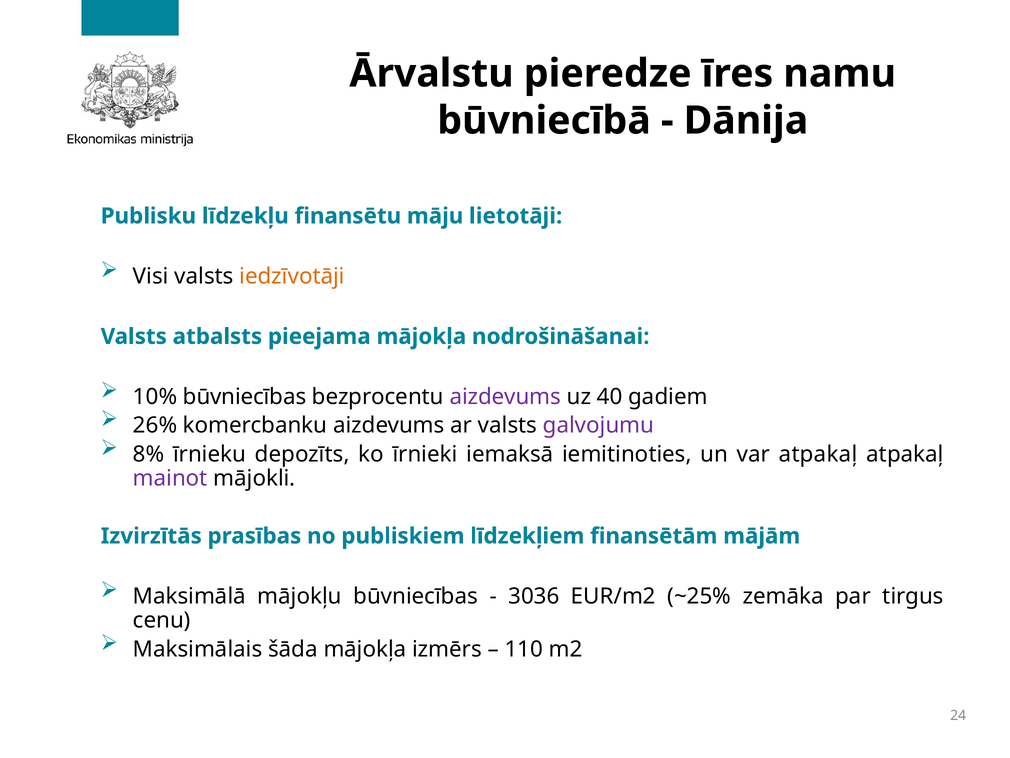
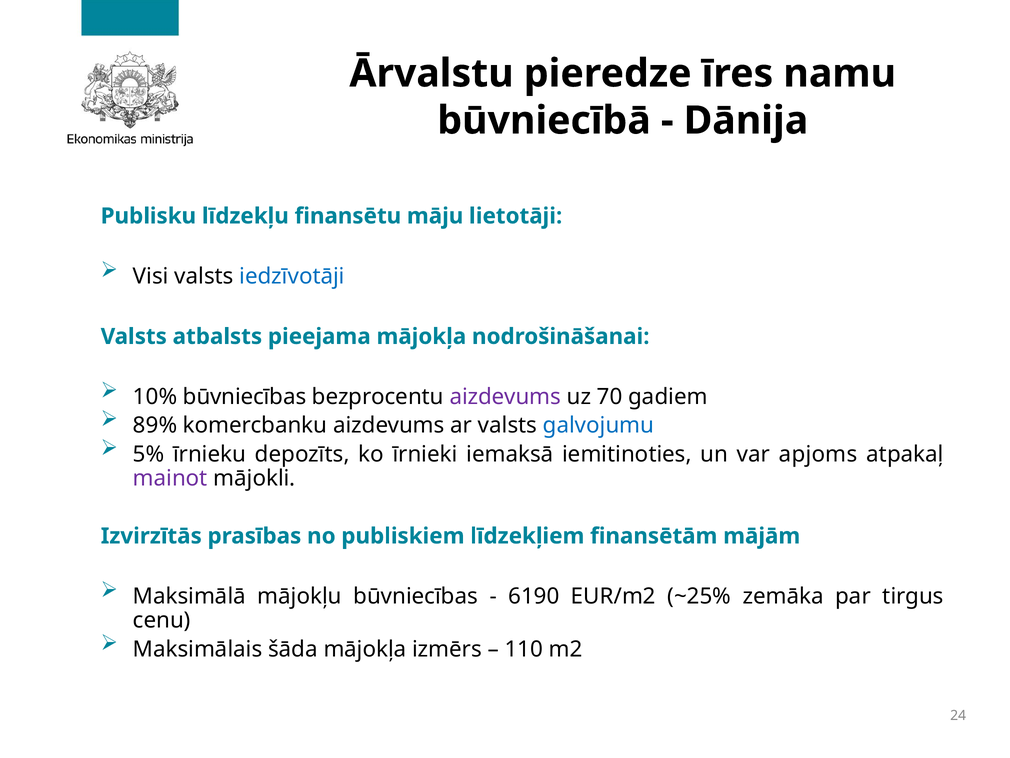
iedzīvotāji colour: orange -> blue
40: 40 -> 70
26%: 26% -> 89%
galvojumu colour: purple -> blue
8%: 8% -> 5%
var atpakaļ: atpakaļ -> apjoms
3036: 3036 -> 6190
